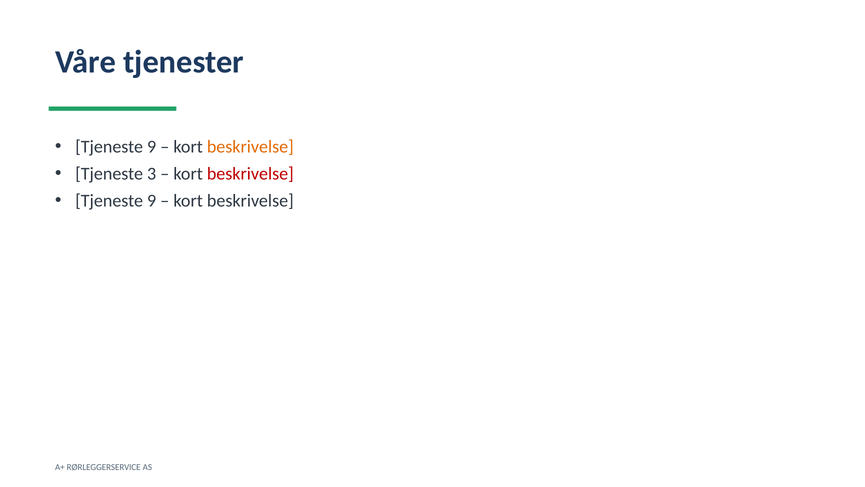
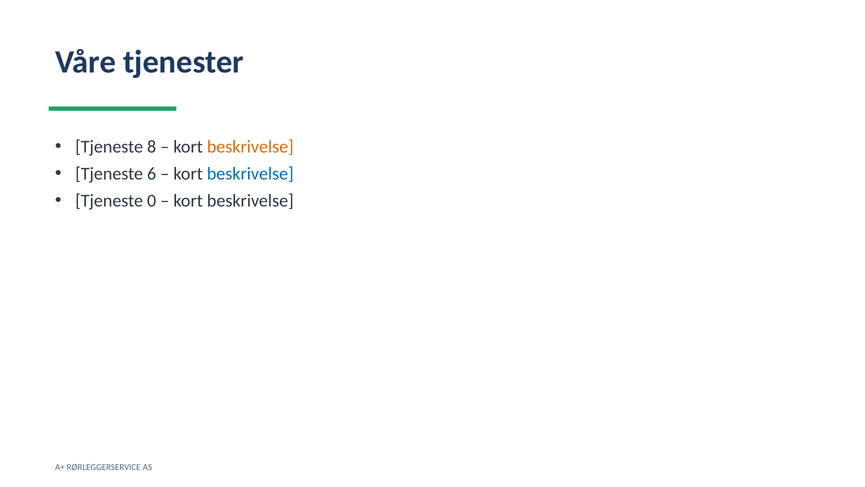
9 at (152, 147): 9 -> 8
3: 3 -> 6
beskrivelse at (250, 174) colour: red -> blue
9 at (152, 201): 9 -> 0
